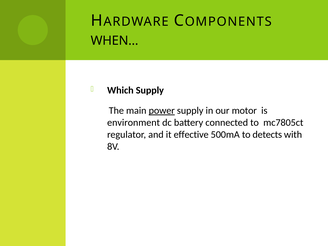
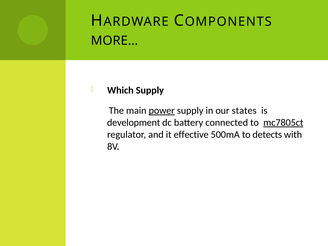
WHEN…: WHEN… -> MORE…
motor: motor -> states
environment: environment -> development
mc7805ct underline: none -> present
